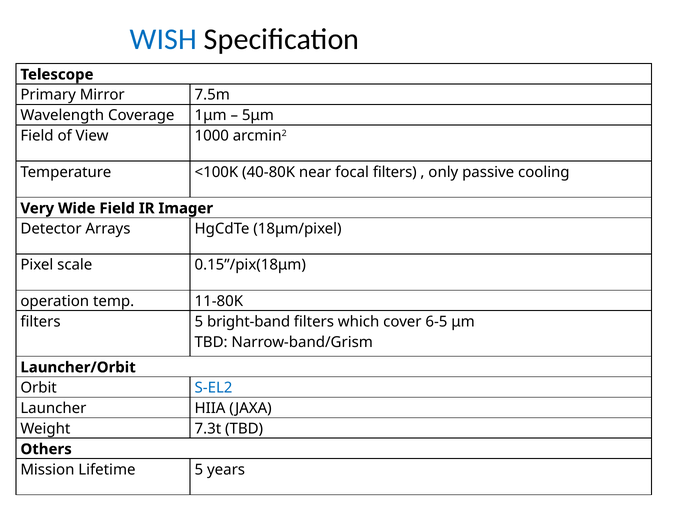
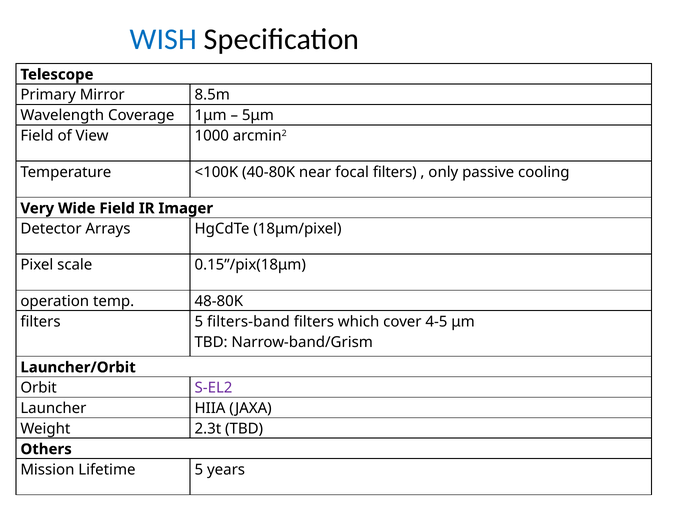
7.5m: 7.5m -> 8.5m
11-80K: 11-80K -> 48-80K
bright-band: bright-band -> filters-band
6-5: 6-5 -> 4-5
S-EL2 colour: blue -> purple
7.3t: 7.3t -> 2.3t
